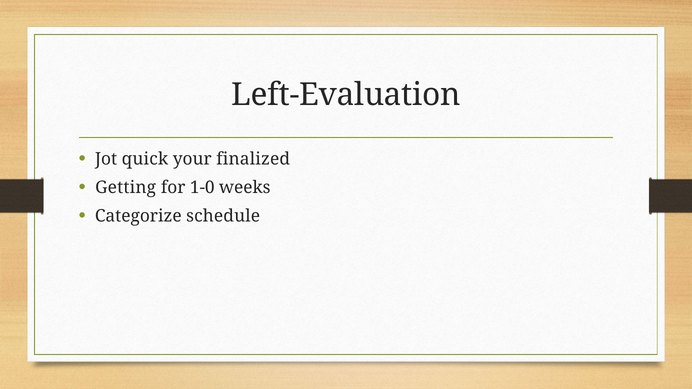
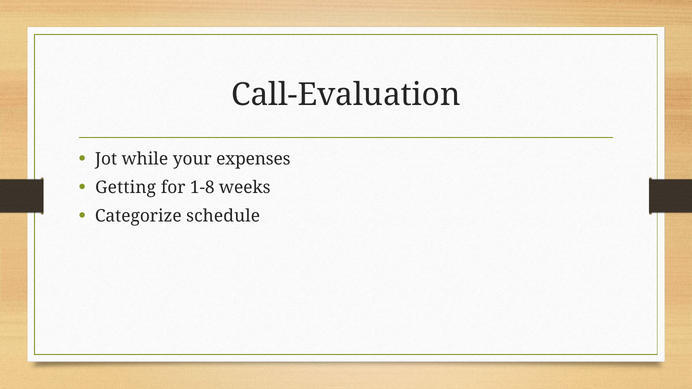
Left-Evaluation: Left-Evaluation -> Call-Evaluation
quick: quick -> while
finalized: finalized -> expenses
1-0: 1-0 -> 1-8
